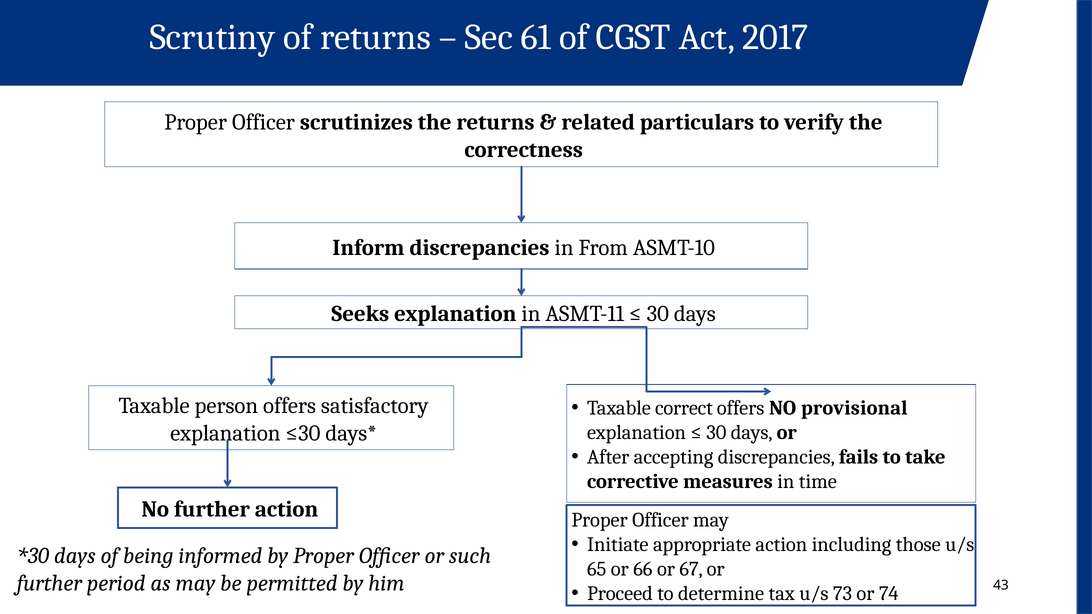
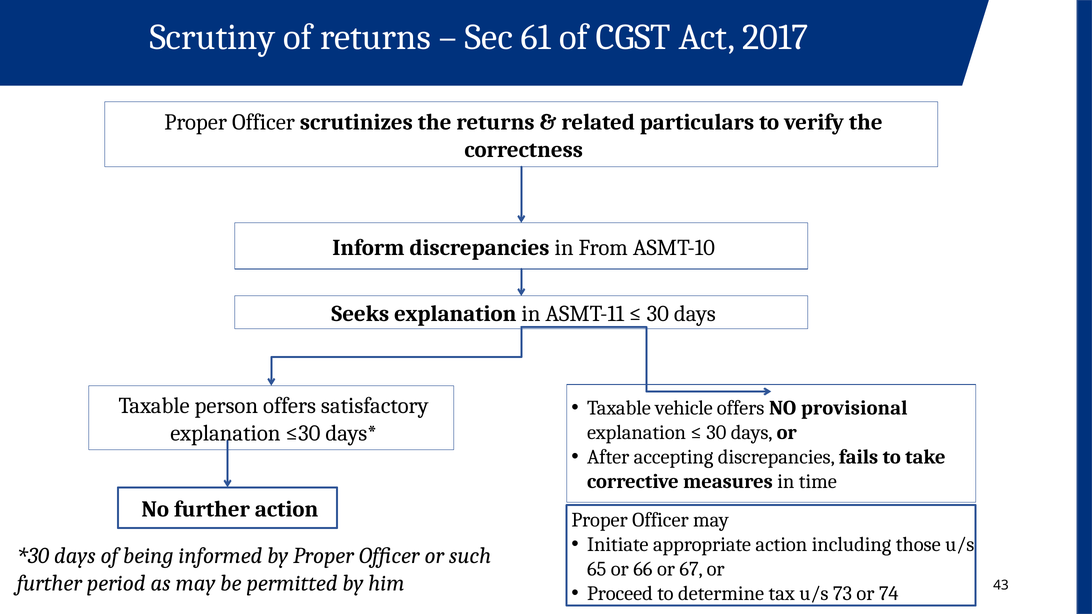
correct: correct -> vehicle
